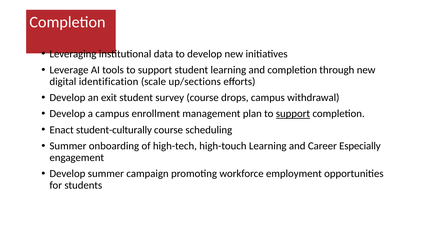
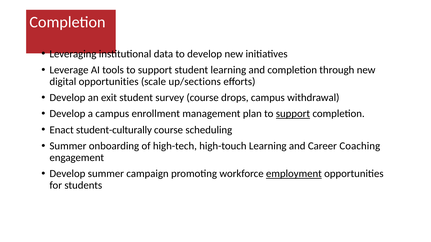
digital identification: identification -> opportunities
Especially: Especially -> Coaching
employment underline: none -> present
